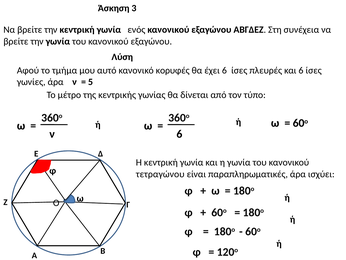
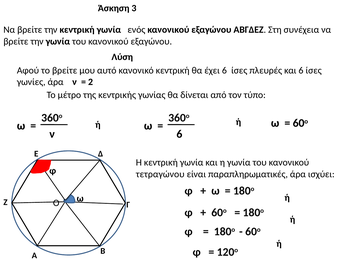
το τμήμα: τμήμα -> βρείτε
κανονικό κορυφές: κορυφές -> κεντρική
5: 5 -> 2
